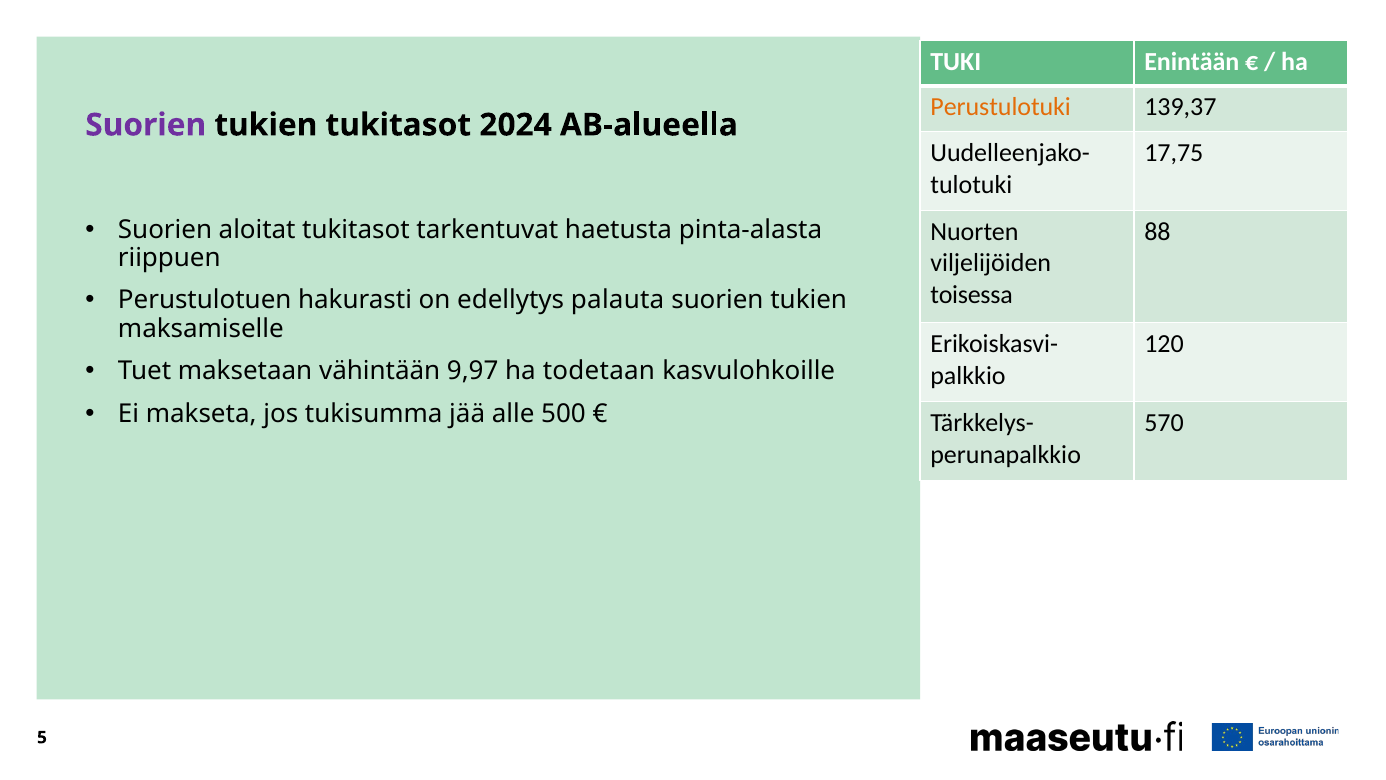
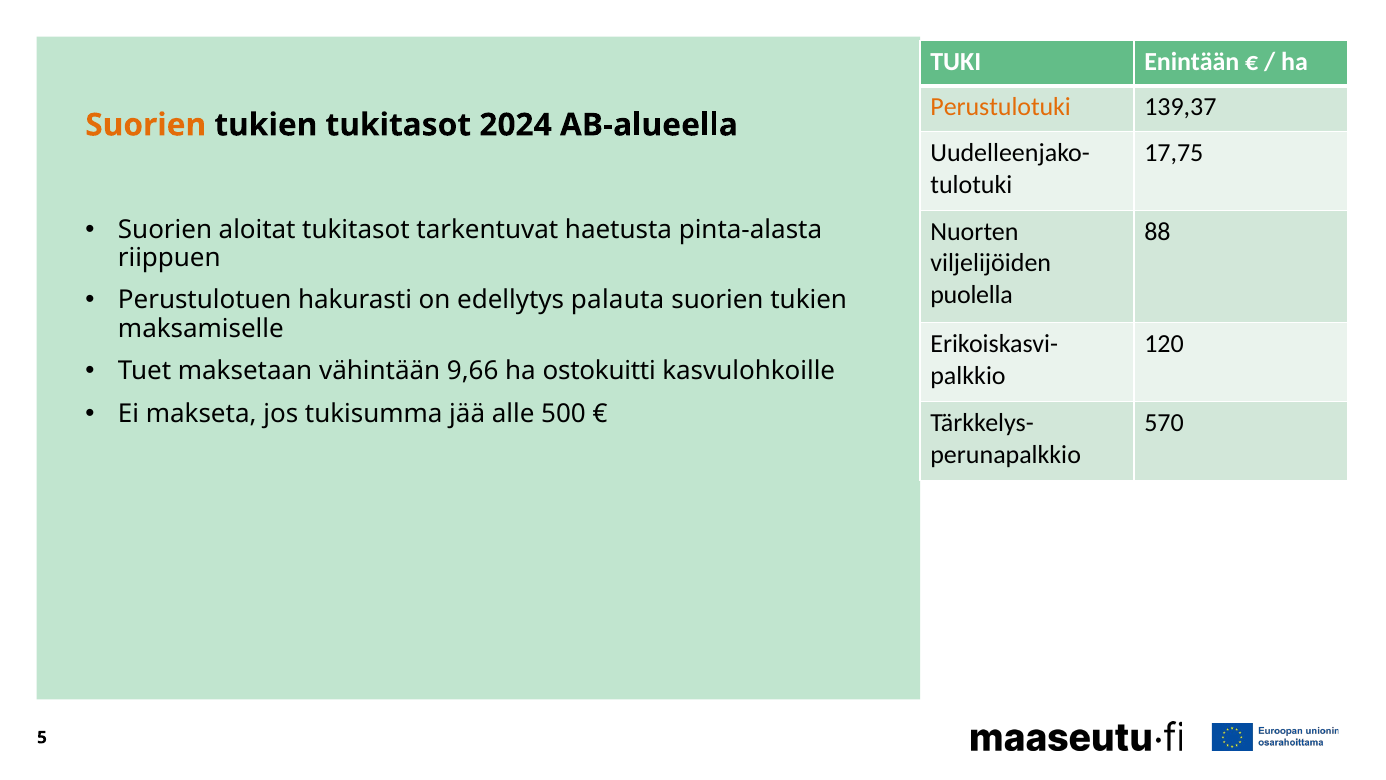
Suorien at (146, 125) colour: purple -> orange
toisessa: toisessa -> puolella
9,97: 9,97 -> 9,66
todetaan: todetaan -> ostokuitti
